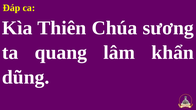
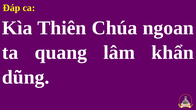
sương: sương -> ngoan
